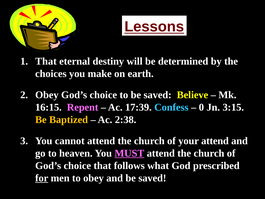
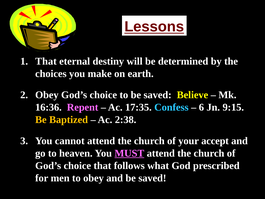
16:15: 16:15 -> 16:36
17:39: 17:39 -> 17:35
0: 0 -> 6
3:15: 3:15 -> 9:15
your attend: attend -> accept
for underline: present -> none
